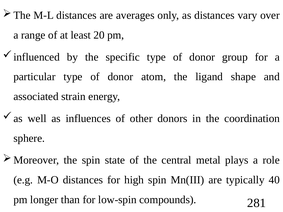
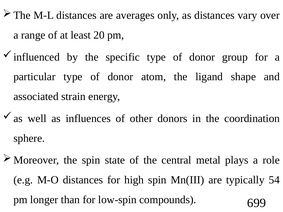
40: 40 -> 54
281: 281 -> 699
